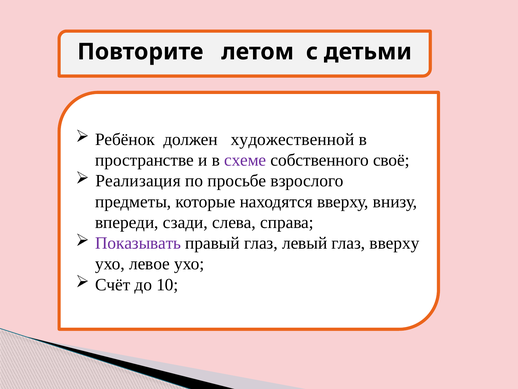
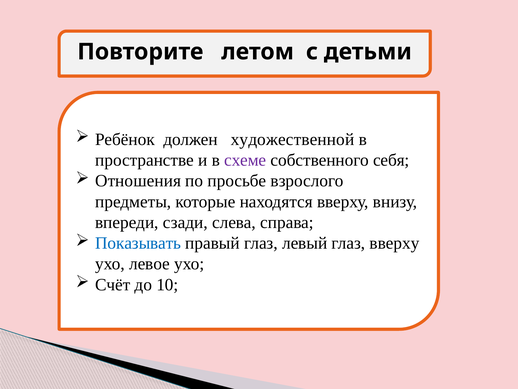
своё: своё -> себя
Реализация: Реализация -> Отношения
Показывать colour: purple -> blue
